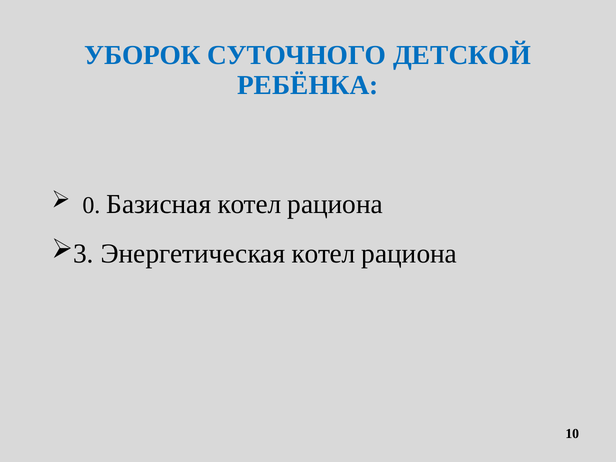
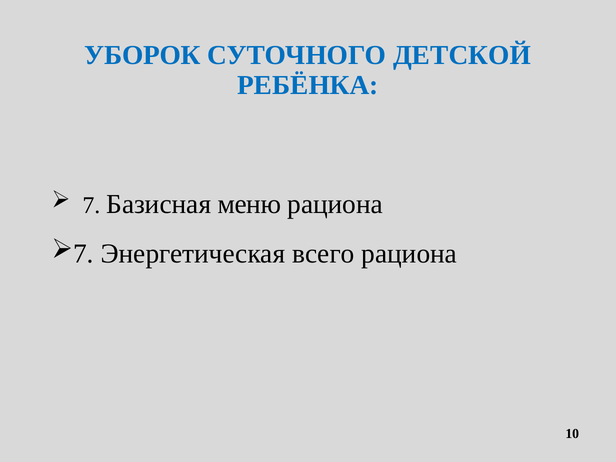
0 at (91, 205): 0 -> 7
Базисная котел: котел -> меню
3 at (84, 254): 3 -> 7
Энергетическая котел: котел -> всего
